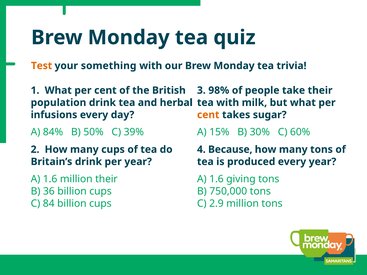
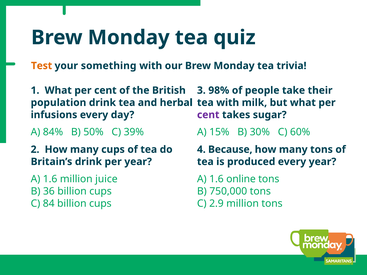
cent at (208, 115) colour: orange -> purple
million their: their -> juice
giving: giving -> online
